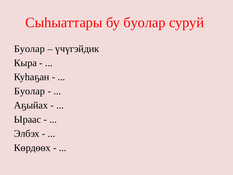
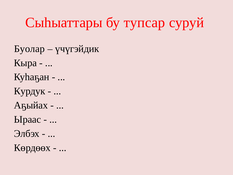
бу буолар: буолар -> тупсар
Буолар at (30, 91): Буолар -> Курдук
